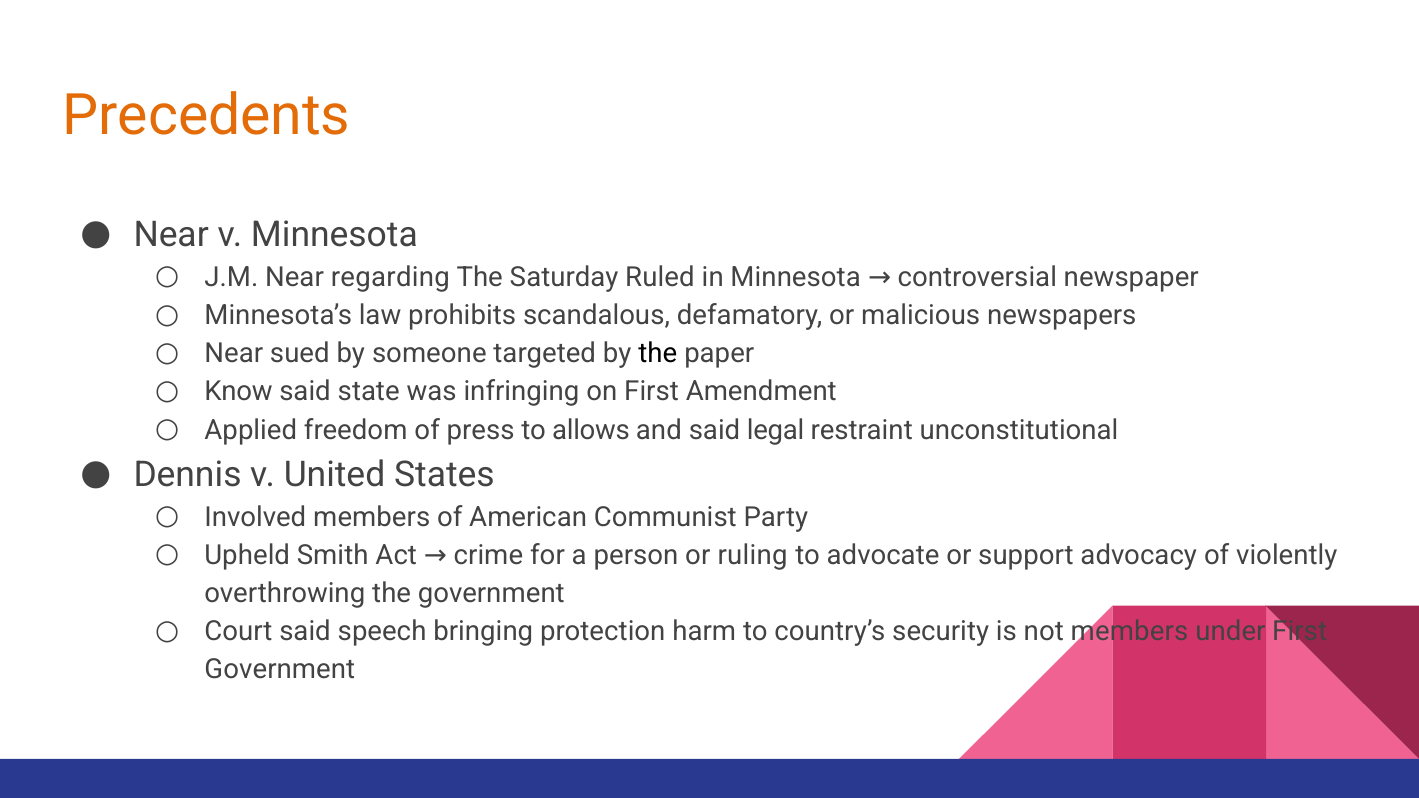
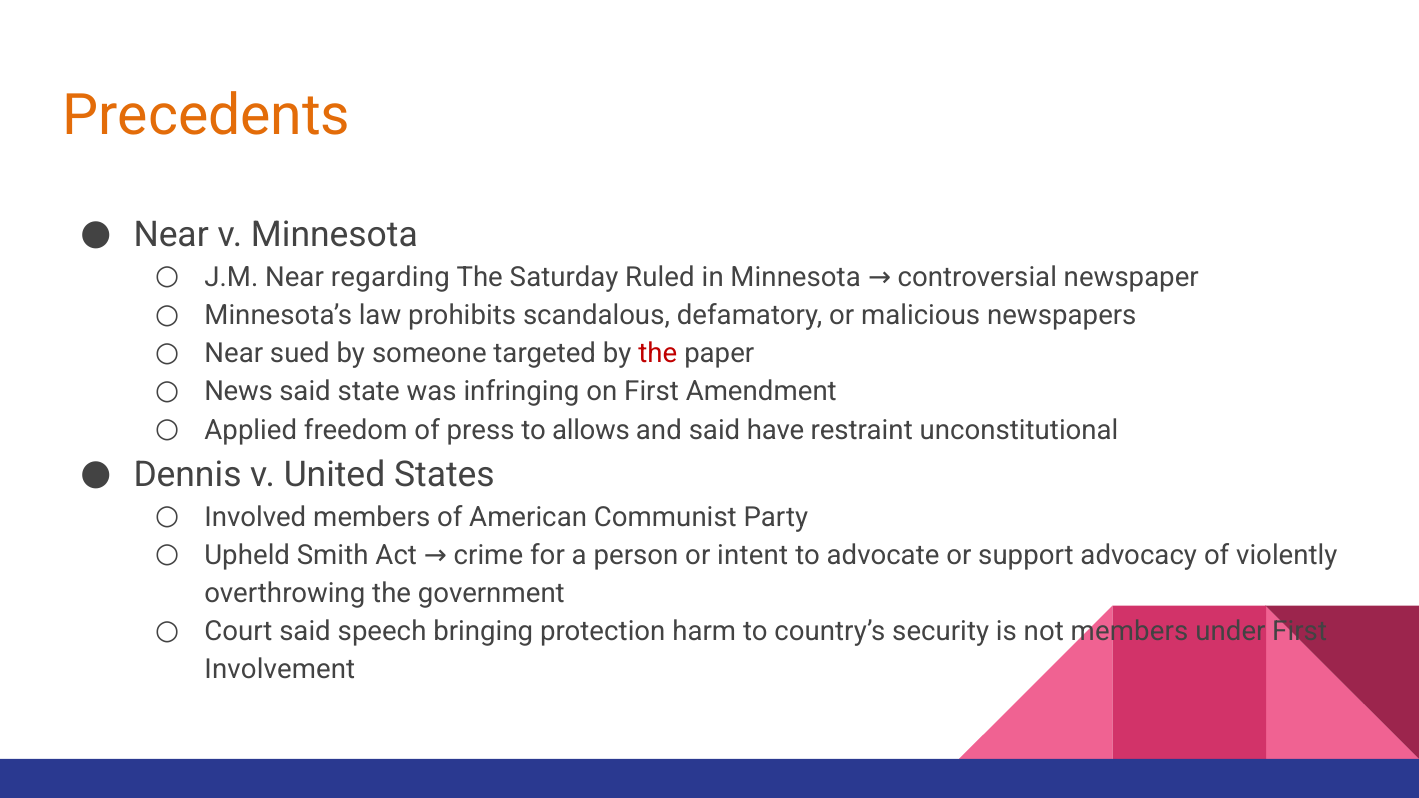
the at (658, 354) colour: black -> red
Know: Know -> News
legal: legal -> have
ruling: ruling -> intent
Government at (280, 670): Government -> Involvement
